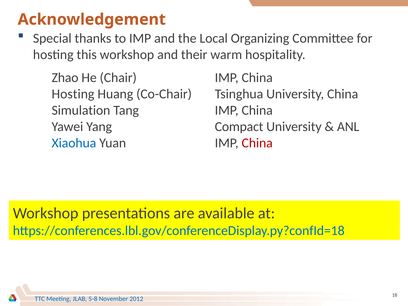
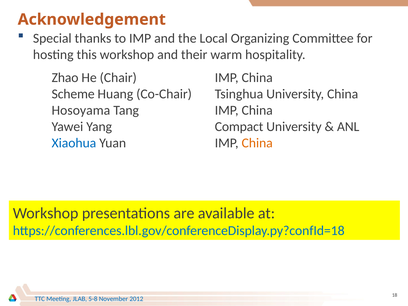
Hosting at (73, 94): Hosting -> Scheme
Simulation: Simulation -> Hosoyama
China at (257, 143) colour: red -> orange
